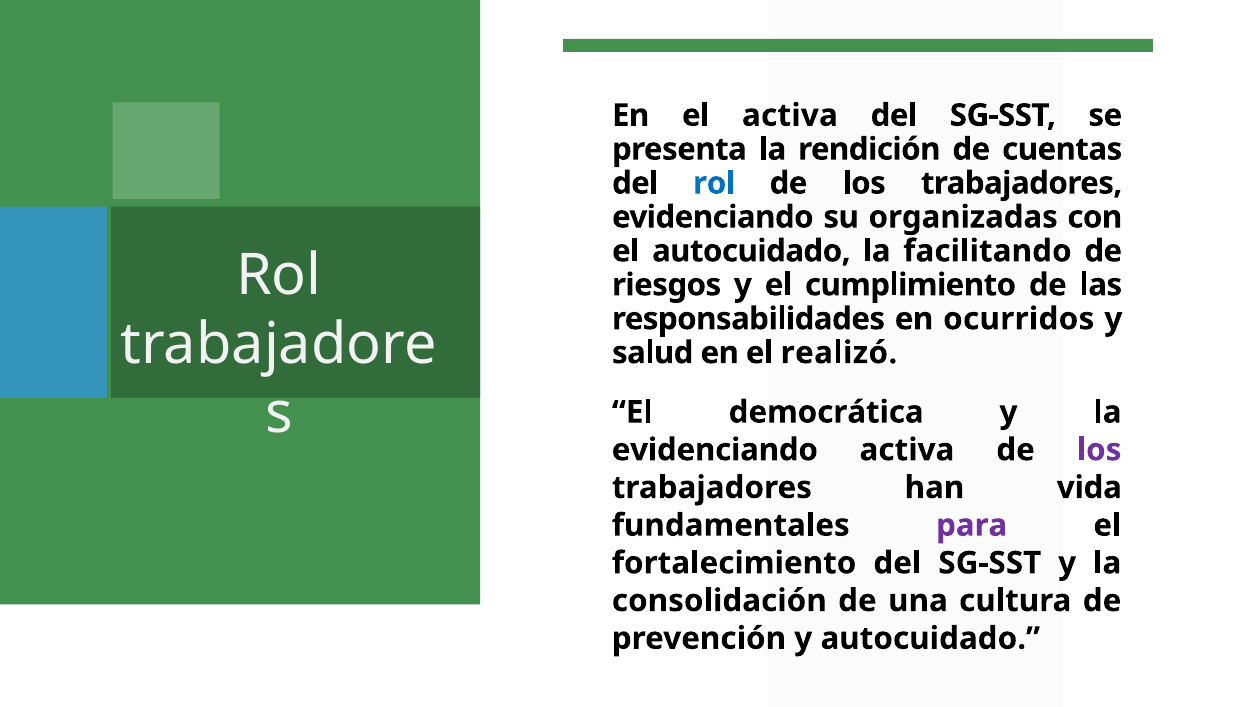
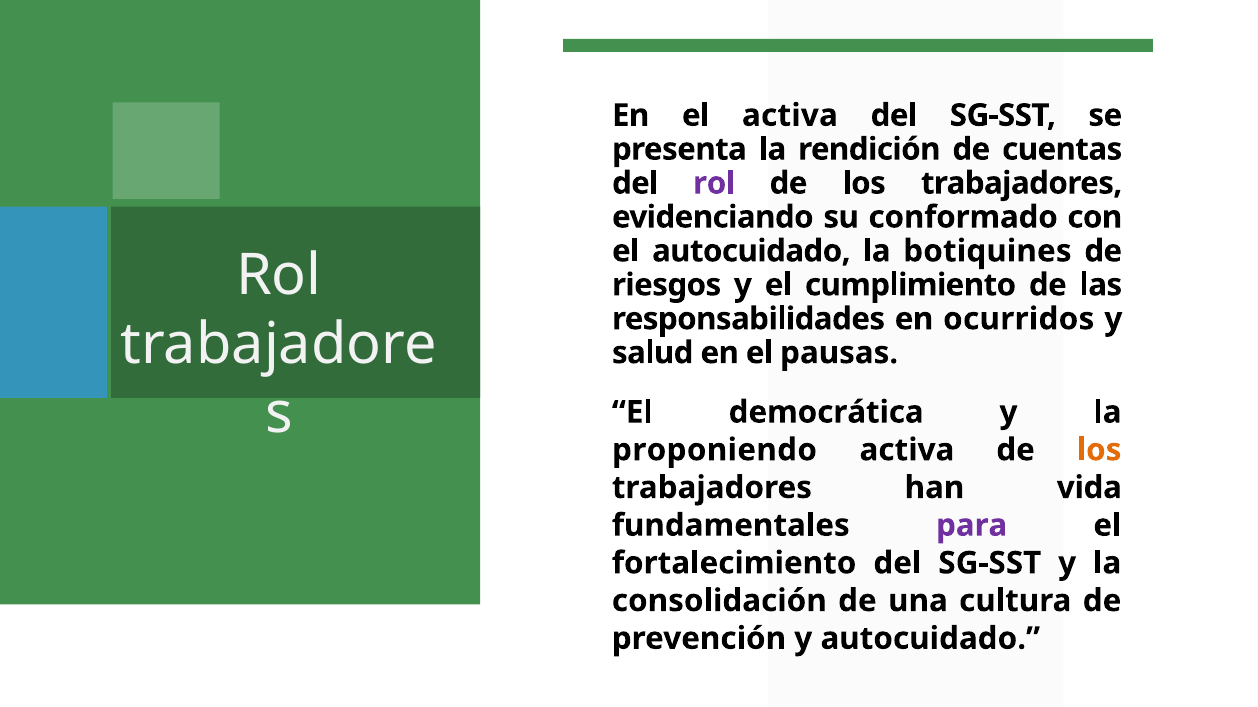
rol at (714, 183) colour: blue -> purple
organizadas: organizadas -> conformado
facilitando: facilitando -> botiquines
realizó: realizó -> pausas
evidenciando at (715, 450): evidenciando -> proponiendo
los at (1099, 450) colour: purple -> orange
